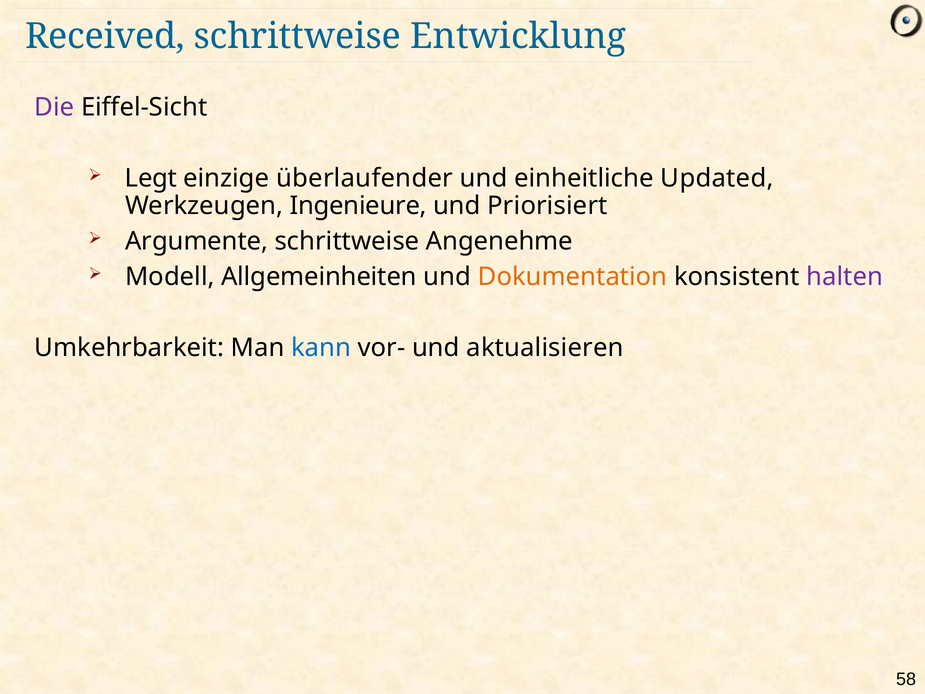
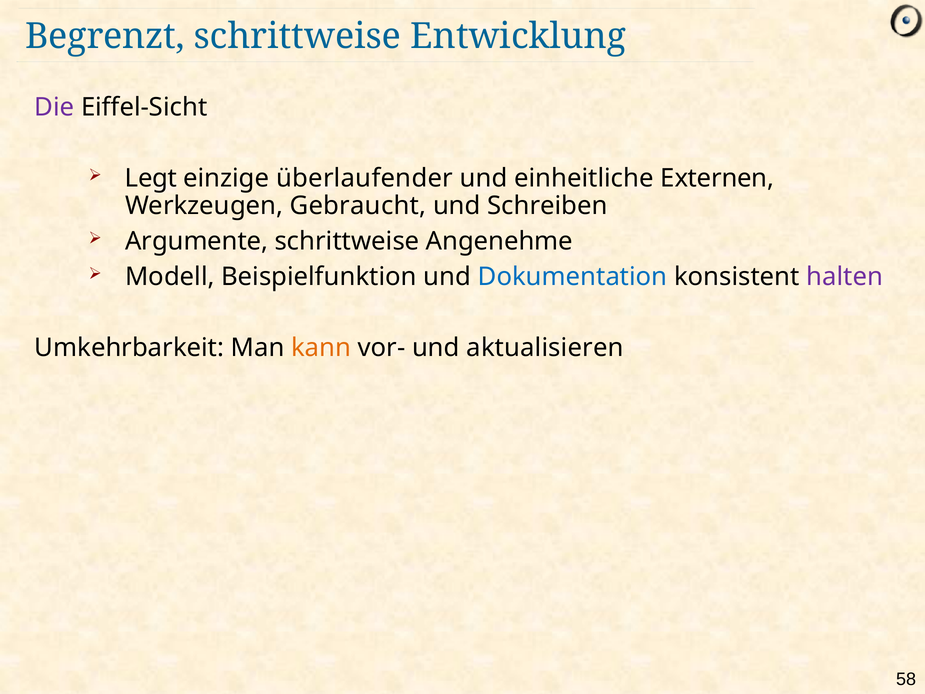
Received: Received -> Begrenzt
Updated: Updated -> Externen
Ingenieure: Ingenieure -> Gebraucht
Priorisiert: Priorisiert -> Schreiben
Allgemeinheiten: Allgemeinheiten -> Beispielfunktion
Dokumentation colour: orange -> blue
kann colour: blue -> orange
